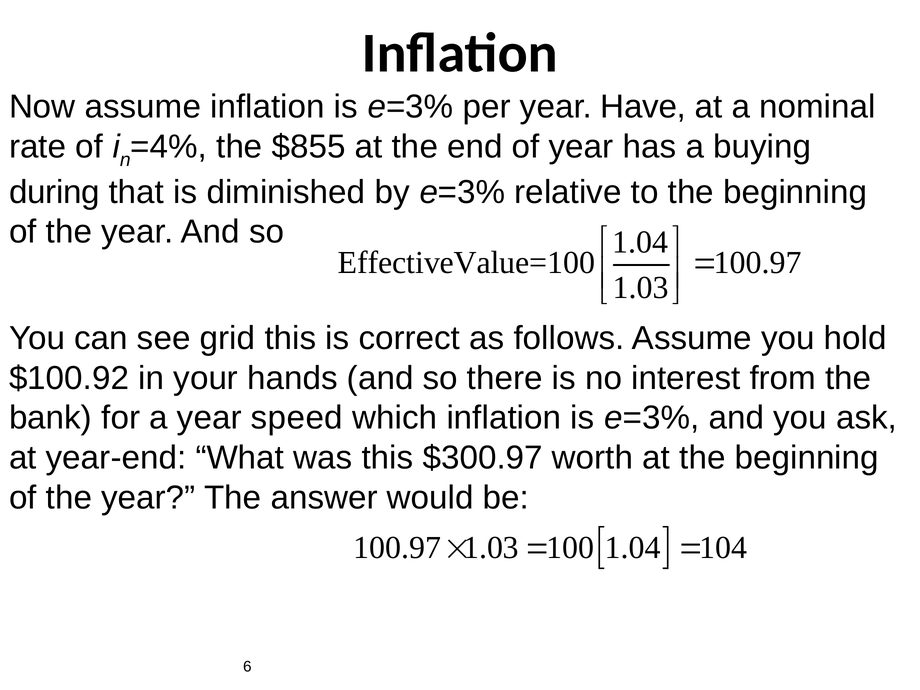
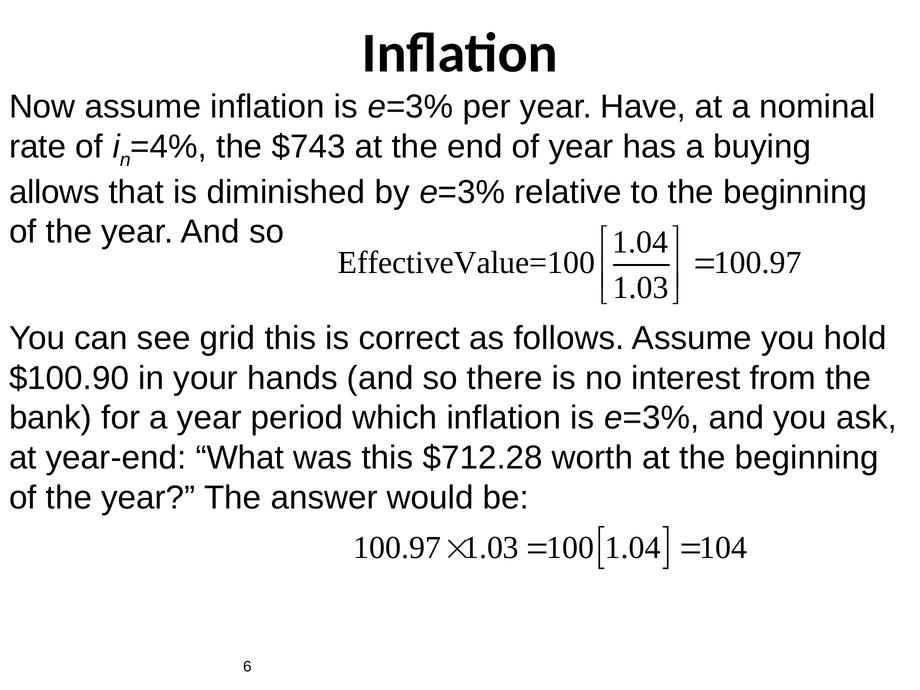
$855: $855 -> $743
during: during -> allows
$100.92: $100.92 -> $100.90
speed: speed -> period
$300.97: $300.97 -> $712.28
